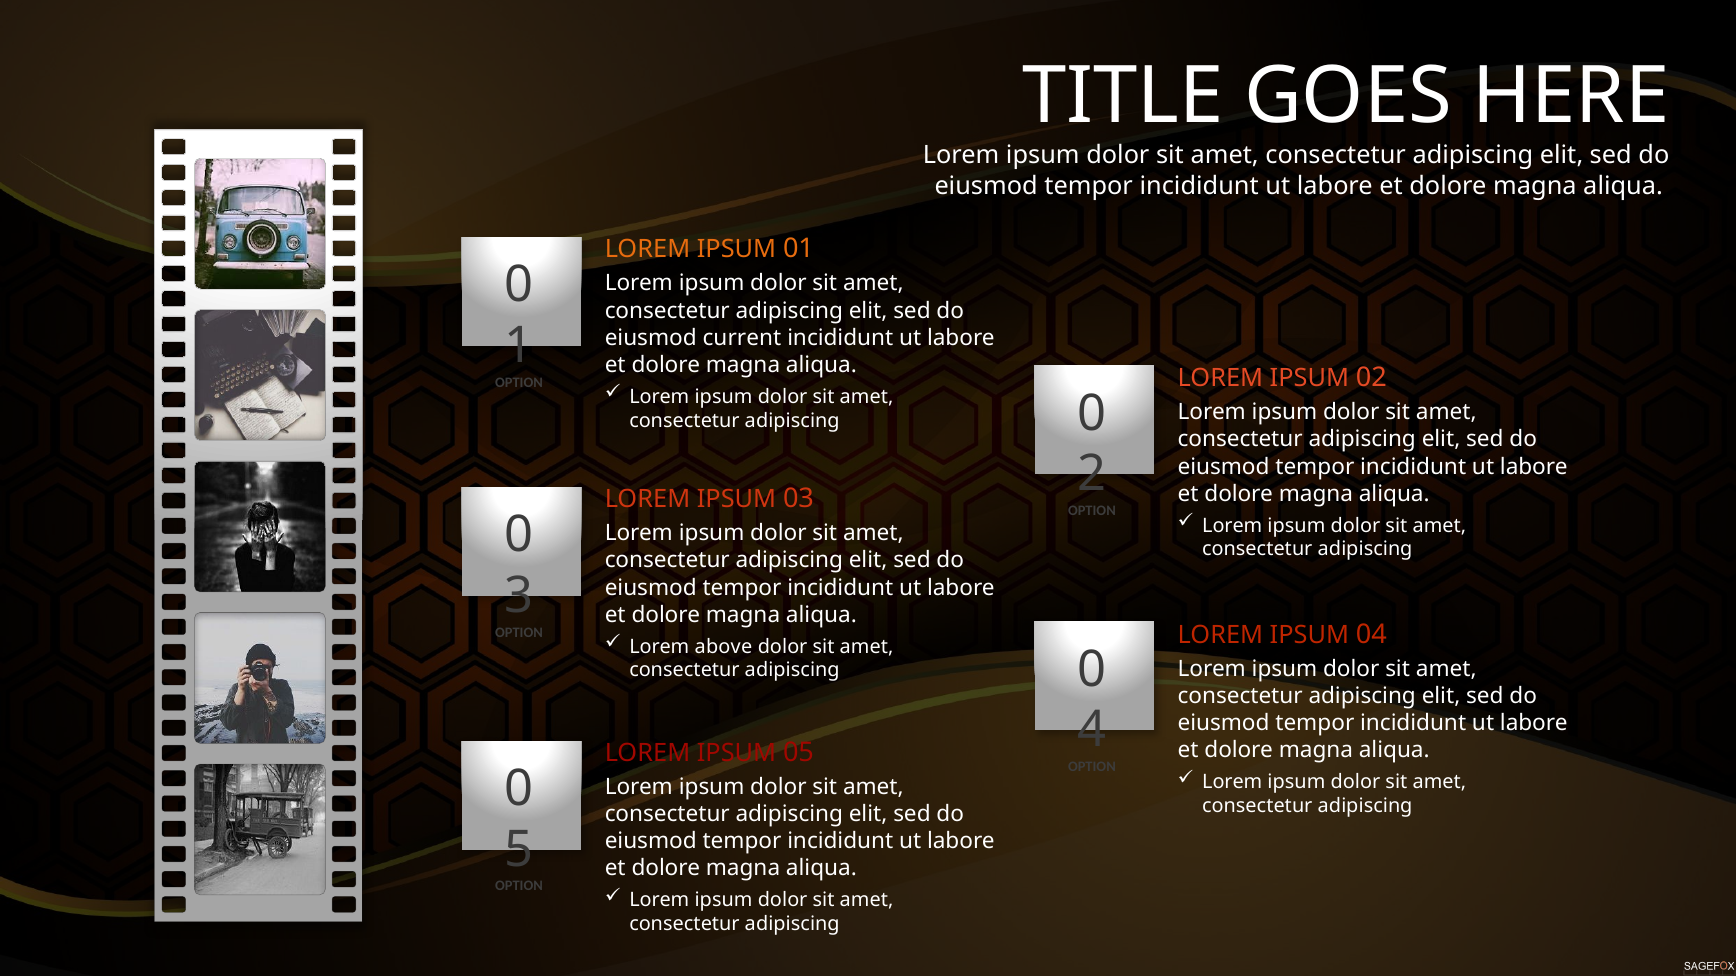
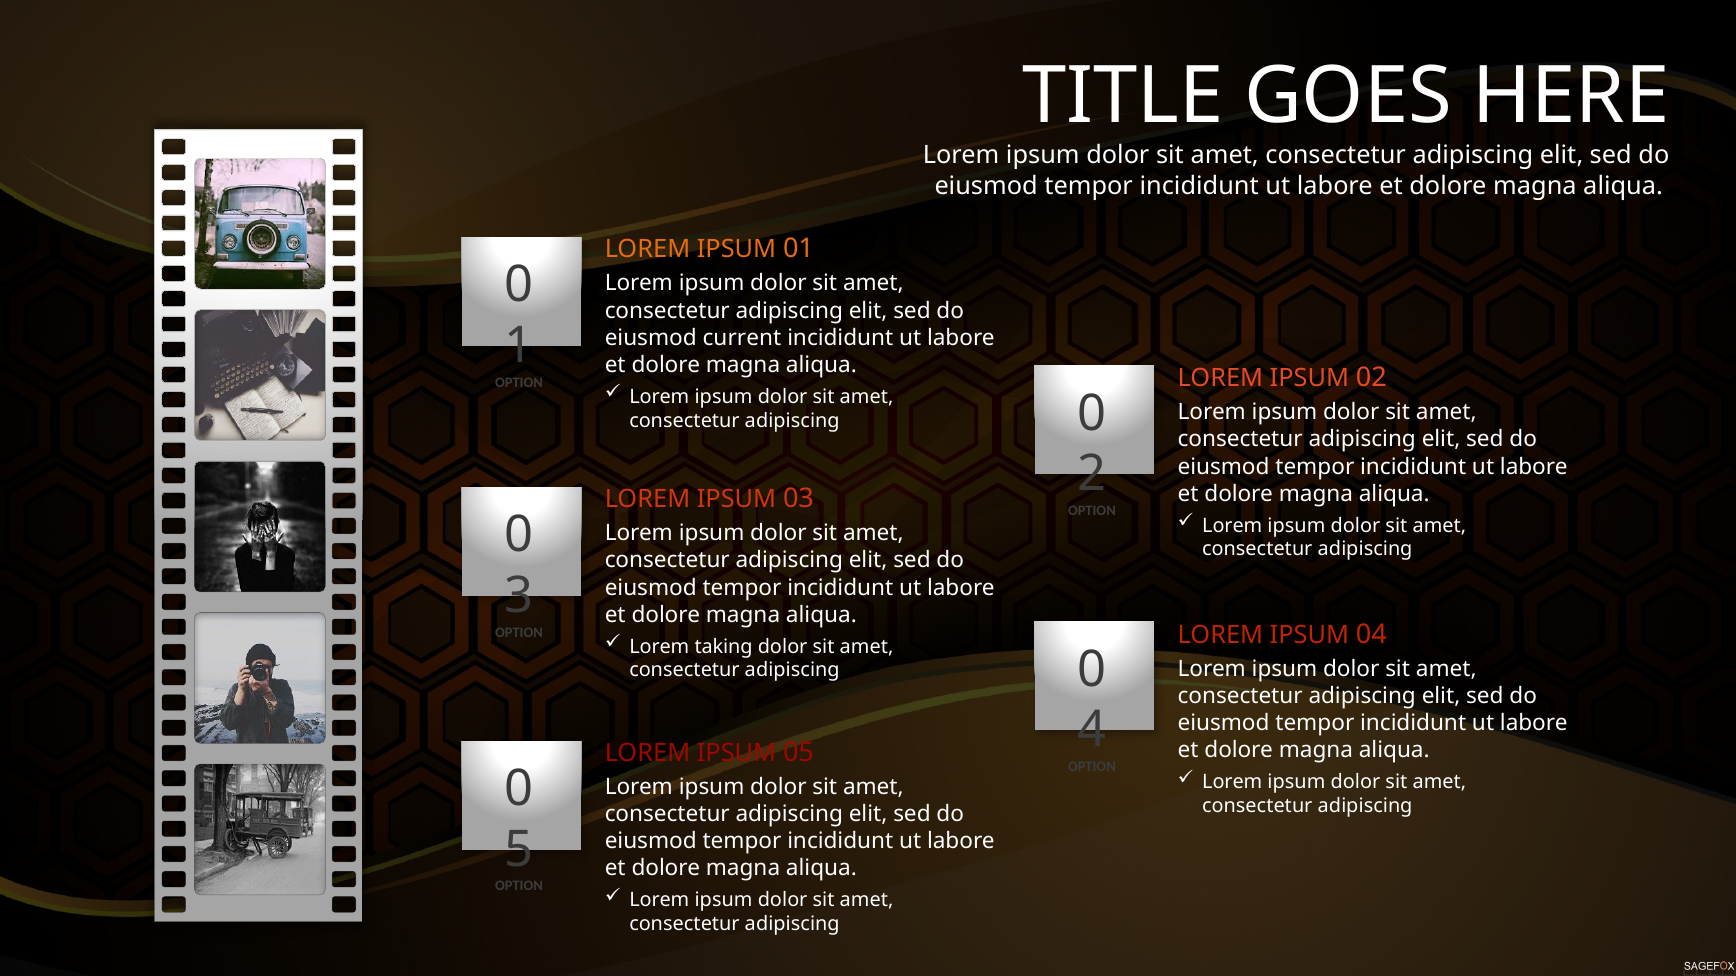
above: above -> taking
